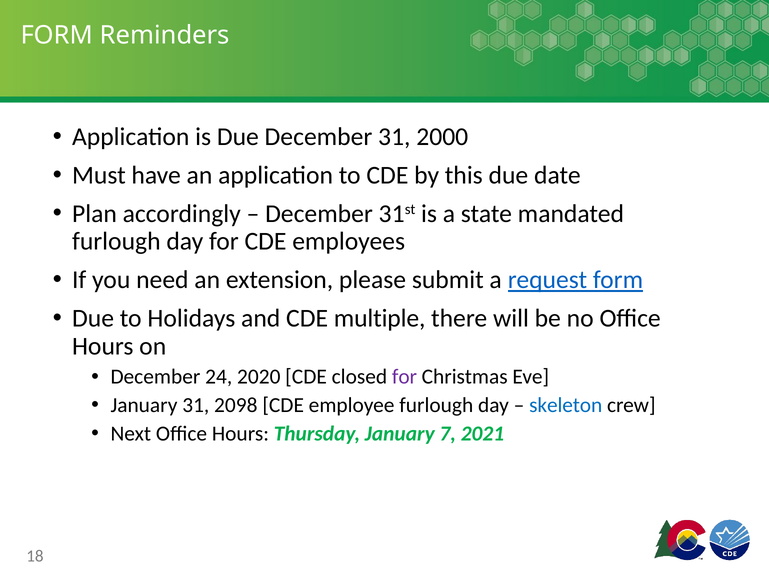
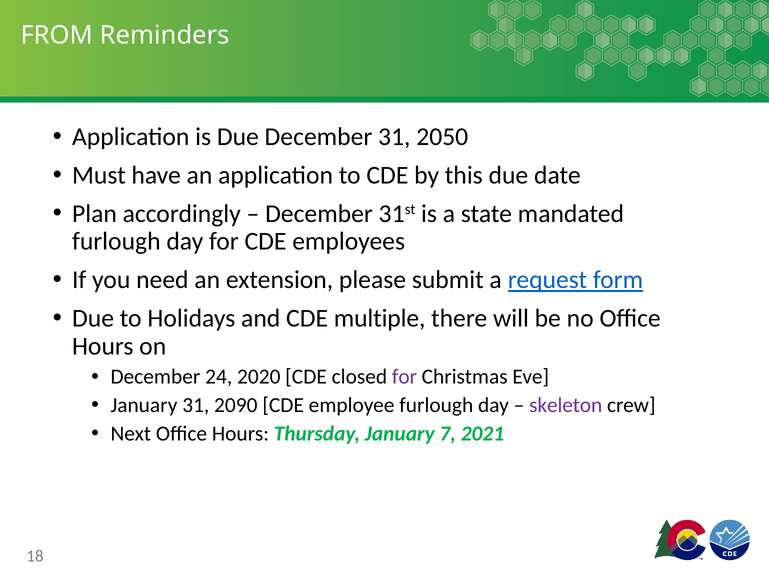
FORM at (57, 35): FORM -> FROM
2000: 2000 -> 2050
2098: 2098 -> 2090
skeleton colour: blue -> purple
